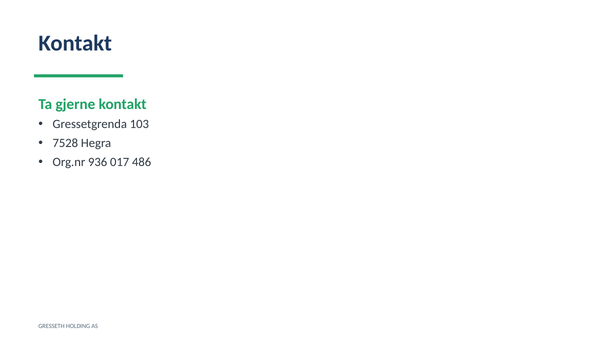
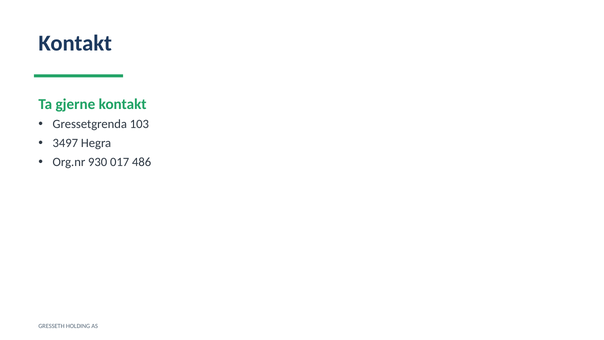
7528: 7528 -> 3497
936: 936 -> 930
